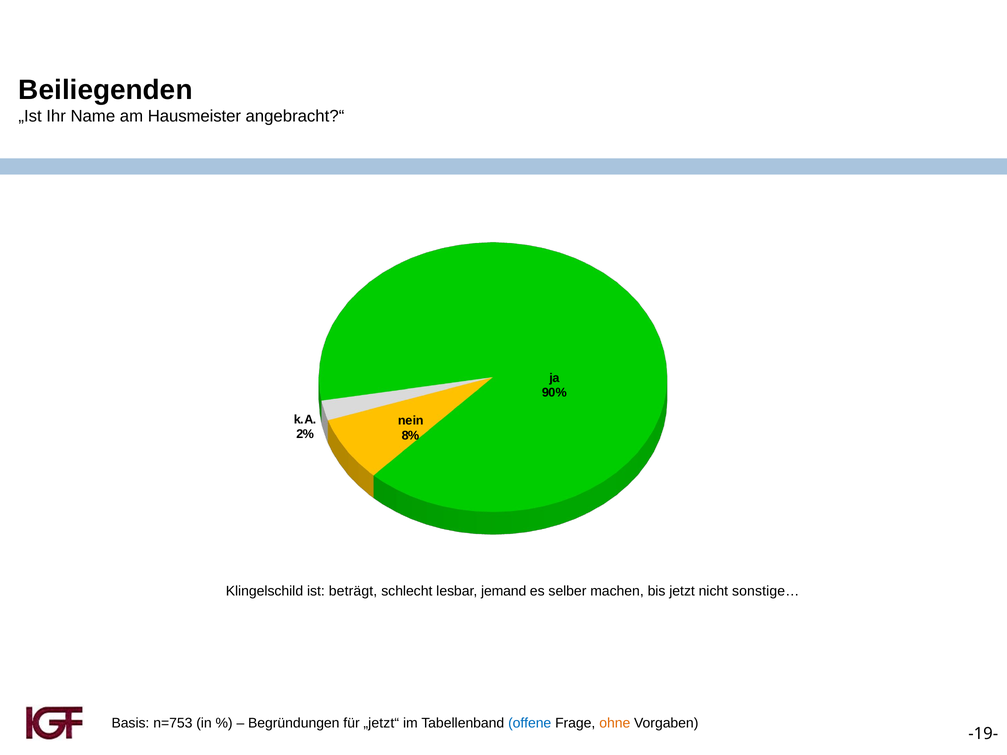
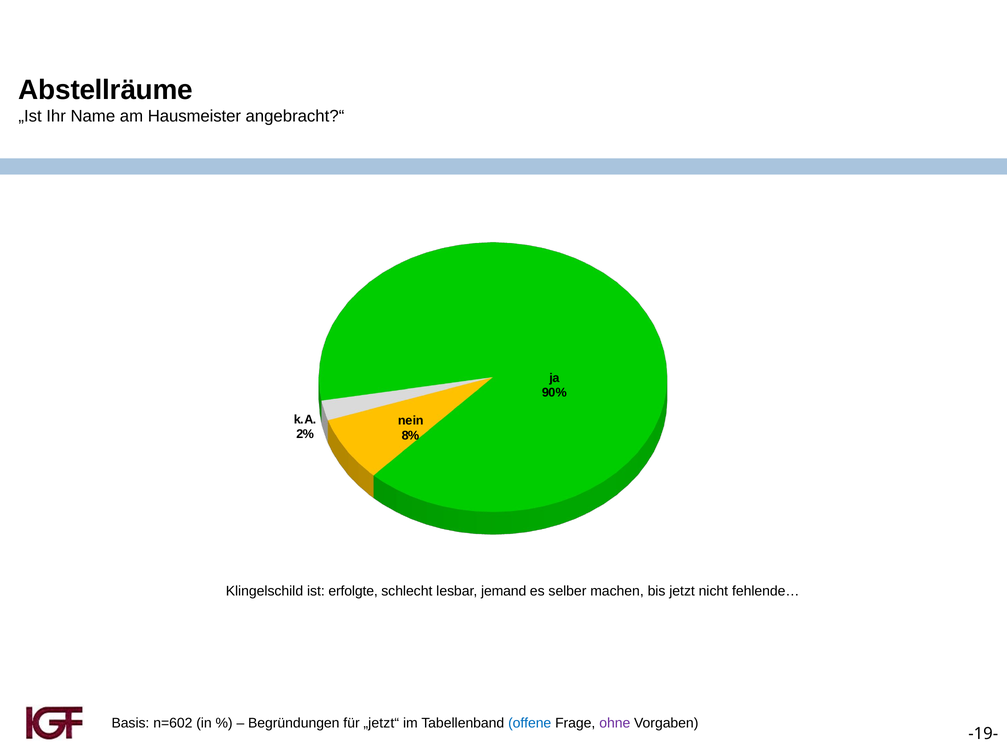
Beiliegenden: Beiliegenden -> Abstellräume
beträgt: beträgt -> erfolgte
sonstige…: sonstige… -> fehlende…
n=753: n=753 -> n=602
ohne colour: orange -> purple
